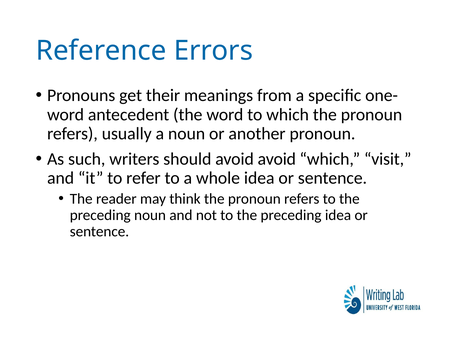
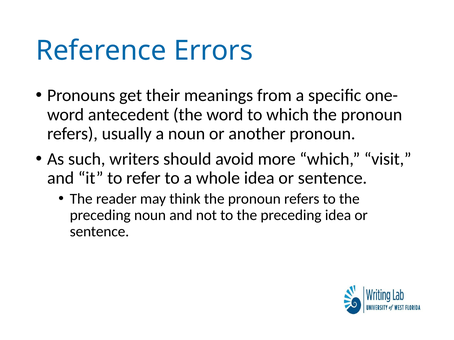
avoid avoid: avoid -> more
